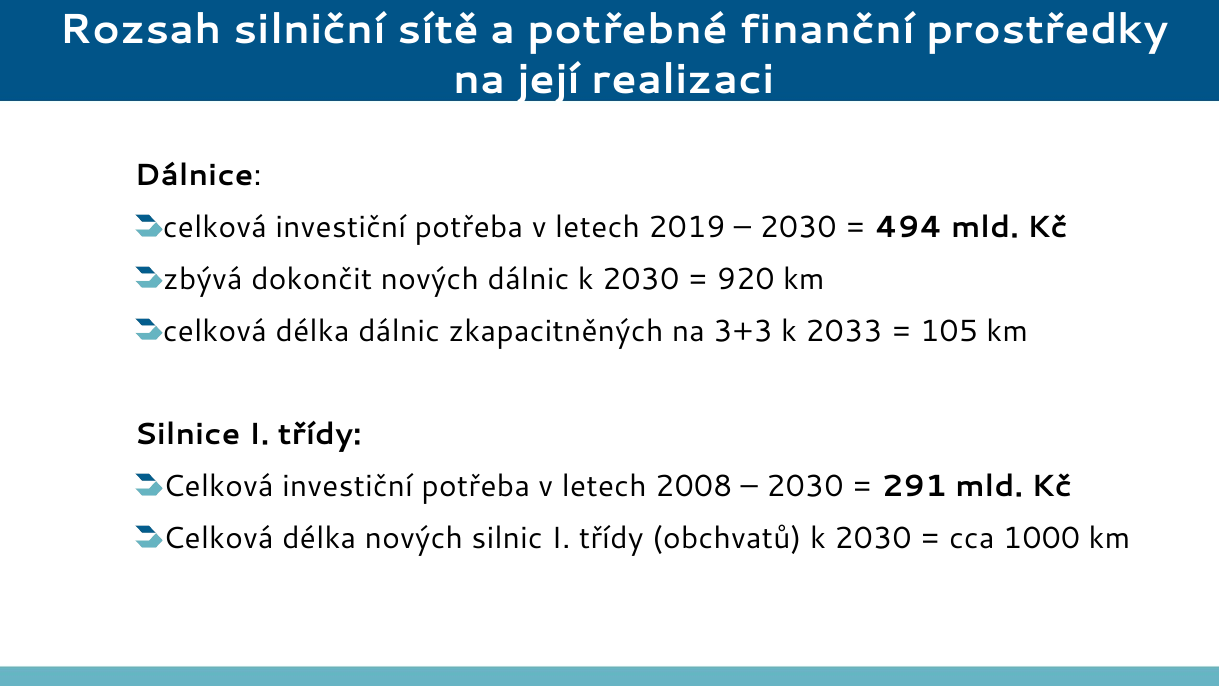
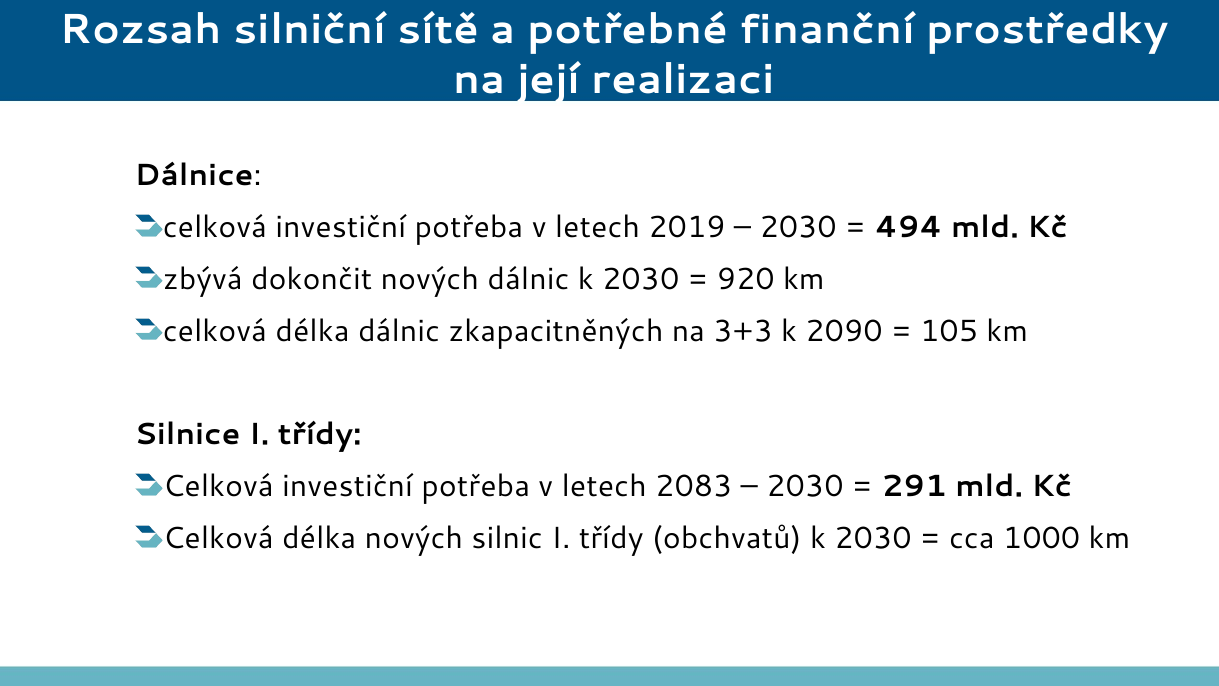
2033: 2033 -> 2090
2008: 2008 -> 2083
